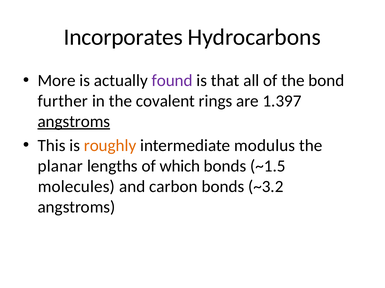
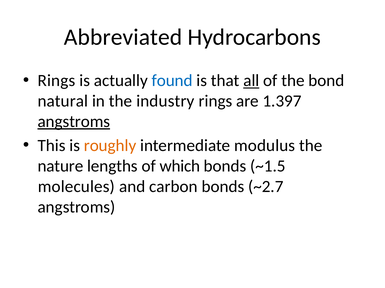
Incorporates: Incorporates -> Abbreviated
More at (57, 81): More -> Rings
found colour: purple -> blue
all underline: none -> present
further: further -> natural
covalent: covalent -> industry
planar: planar -> nature
~3.2: ~3.2 -> ~2.7
